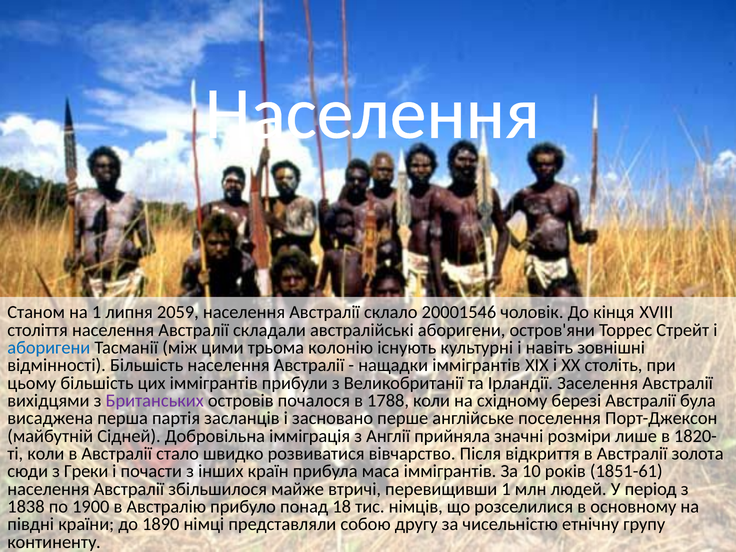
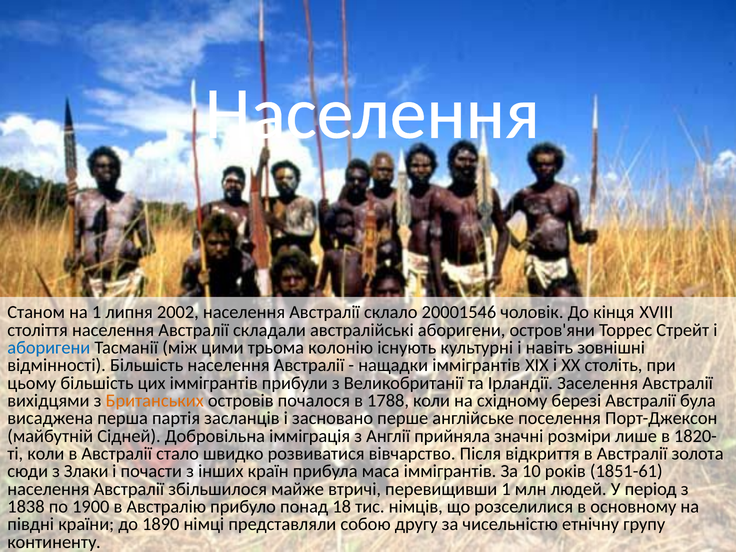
2059: 2059 -> 2002
Британських colour: purple -> orange
Греки: Греки -> Злаки
